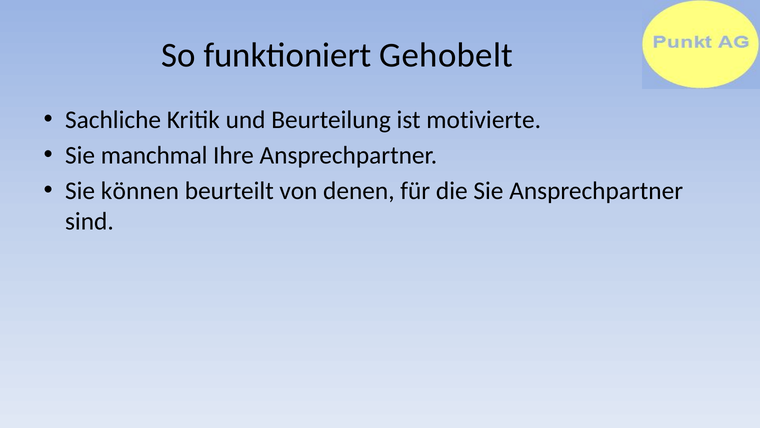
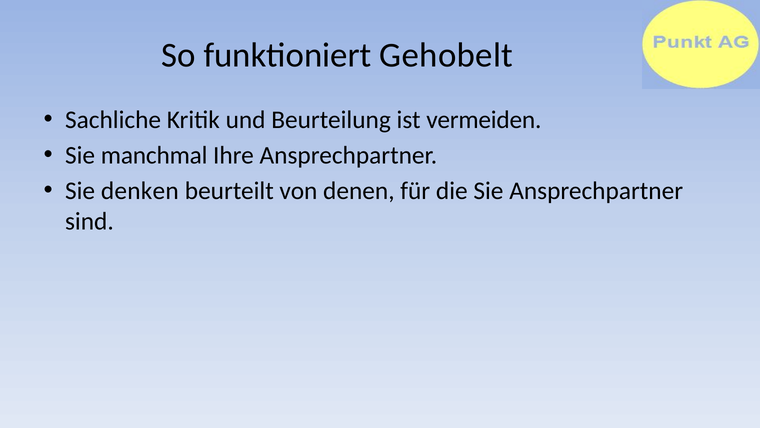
motivierte: motivierte -> vermeiden
können: können -> denken
